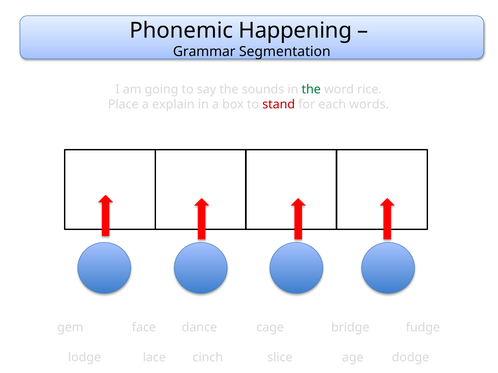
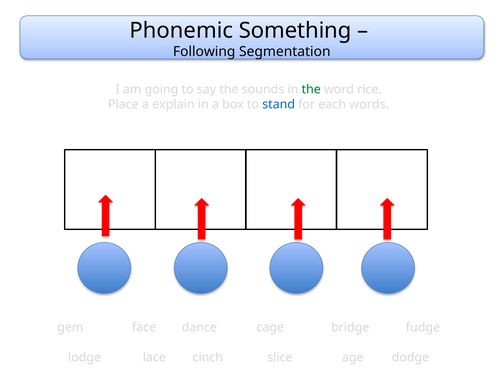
Happening: Happening -> Something
Grammar: Grammar -> Following
stand colour: red -> blue
